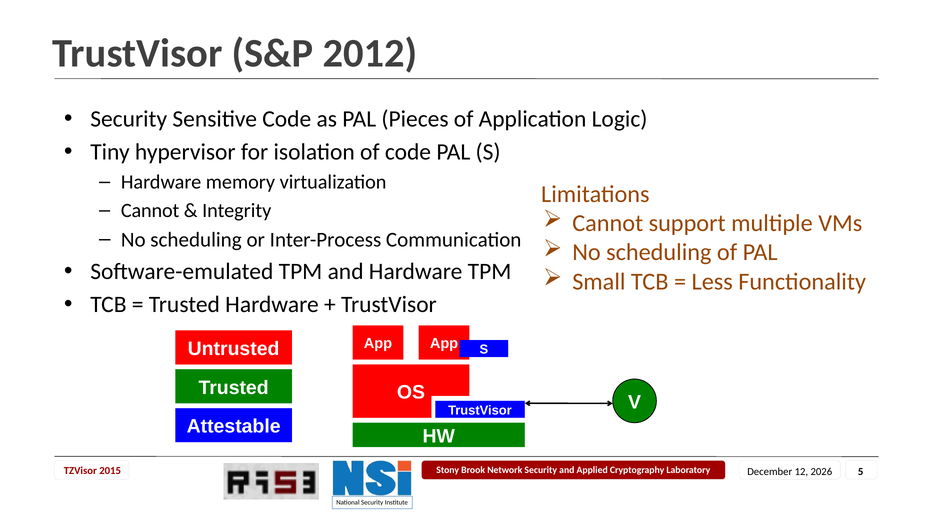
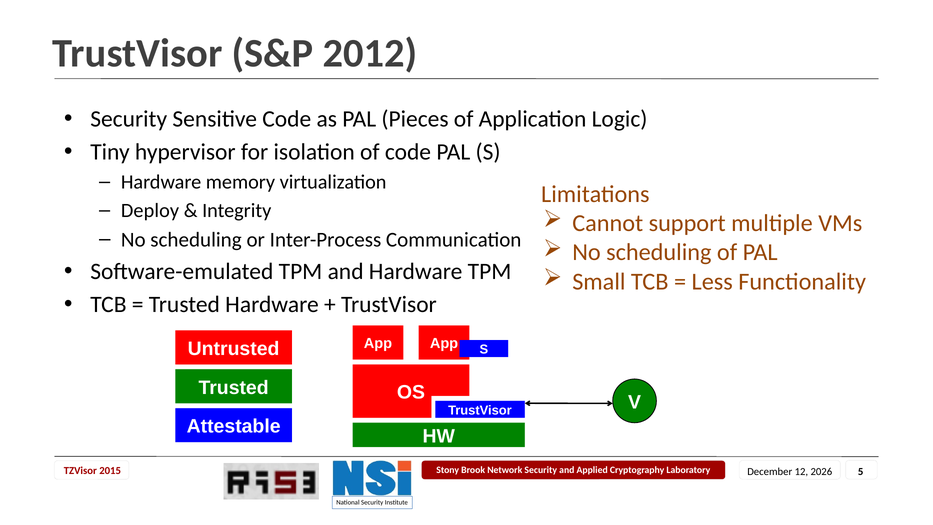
Cannot at (150, 211): Cannot -> Deploy
